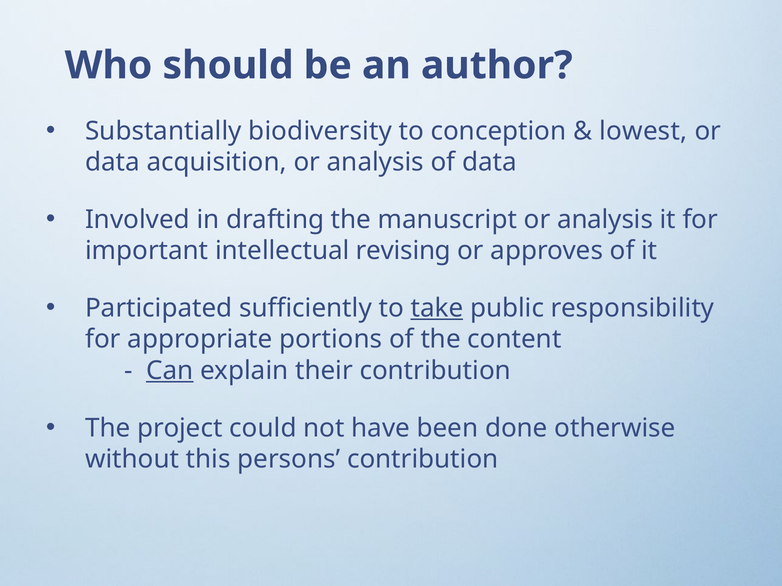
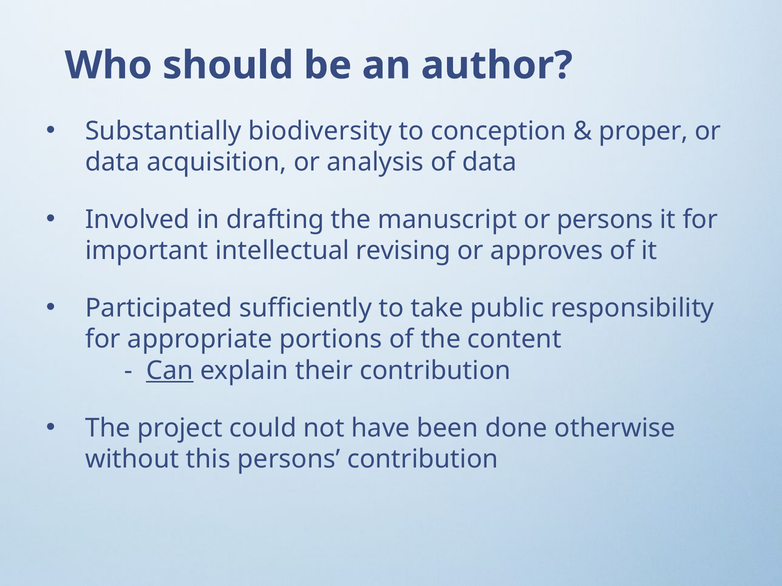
lowest: lowest -> proper
manuscript or analysis: analysis -> persons
take underline: present -> none
